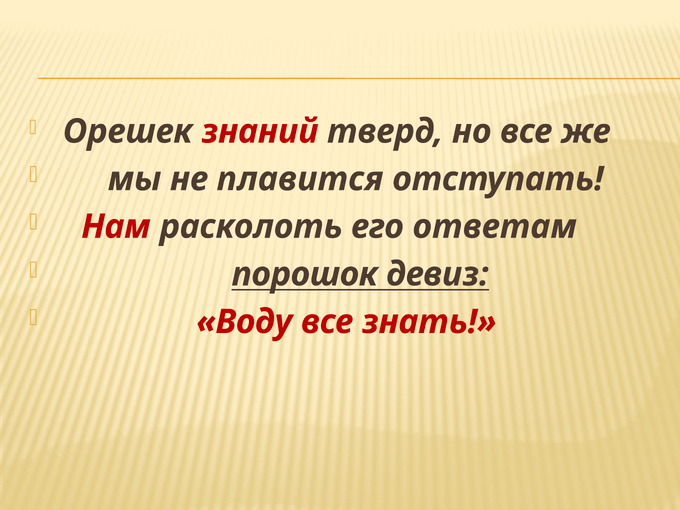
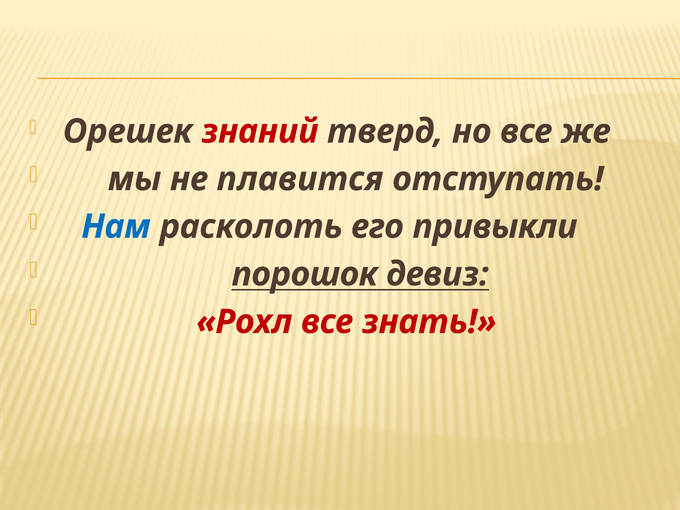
Нам colour: red -> blue
ответам: ответам -> привыкли
Воду: Воду -> Рохл
